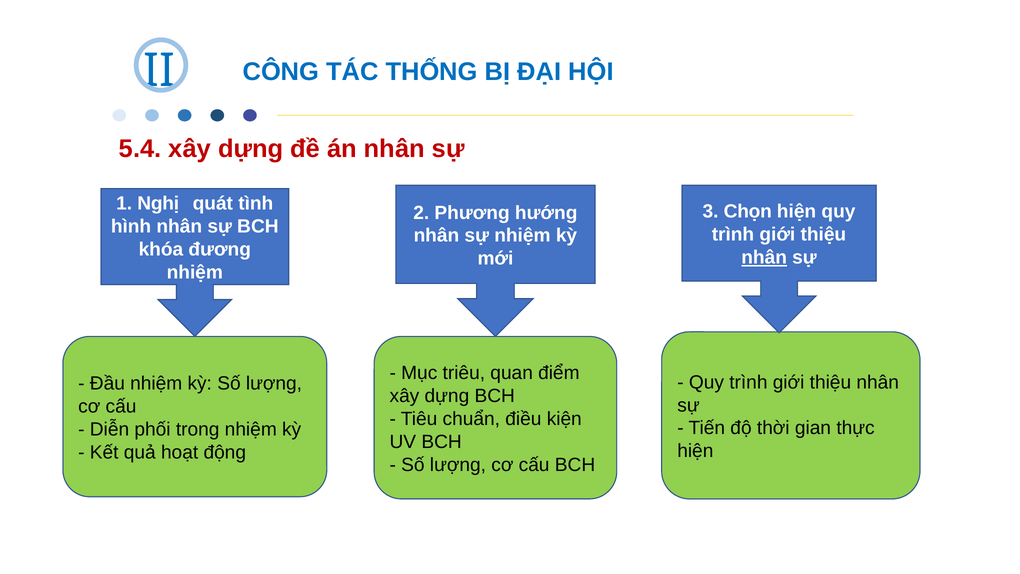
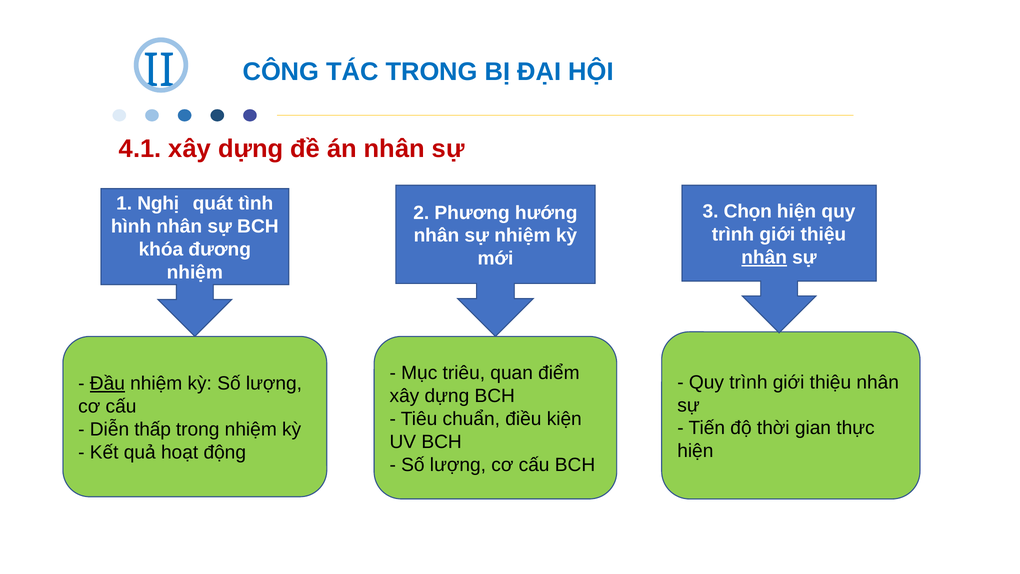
TÁC THỐNG: THỐNG -> TRONG
5.4: 5.4 -> 4.1
Đầu underline: none -> present
phối: phối -> thấp
